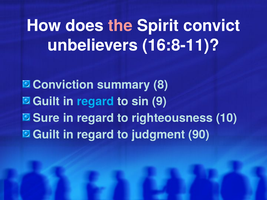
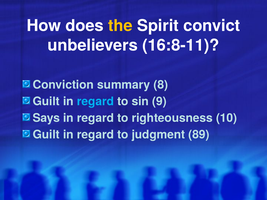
the colour: pink -> yellow
Sure: Sure -> Says
90: 90 -> 89
